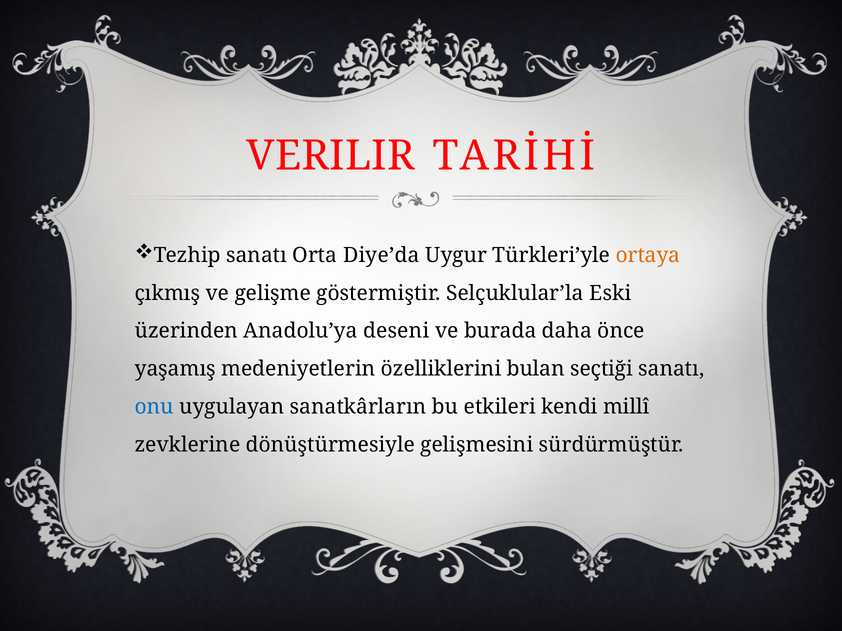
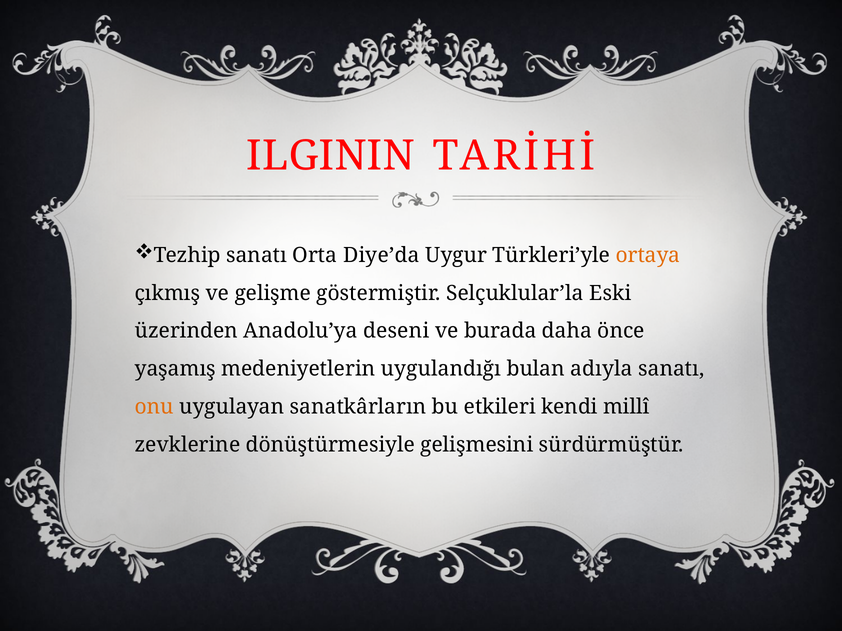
VERILIR: VERILIR -> ILGININ
özelliklerini: özelliklerini -> uygulandığı
seçtiği: seçtiği -> adıyla
onu colour: blue -> orange
